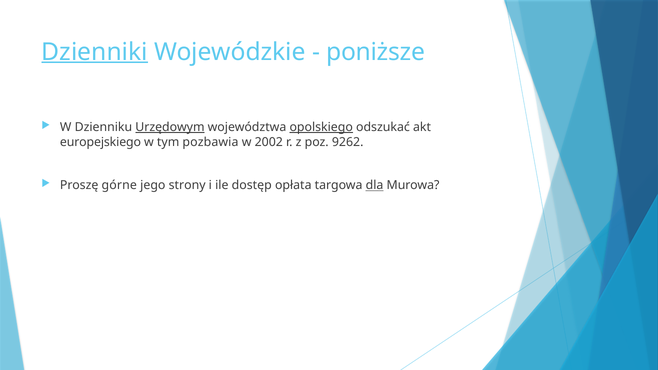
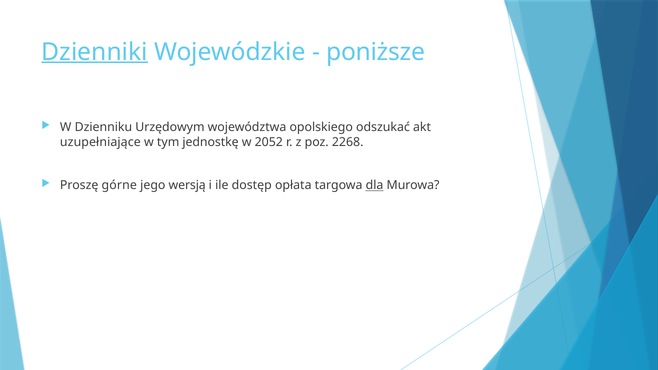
Urzędowym underline: present -> none
opolskiego underline: present -> none
europejskiego: europejskiego -> uzupełniające
pozbawia: pozbawia -> jednostkę
2002: 2002 -> 2052
9262: 9262 -> 2268
strony: strony -> wersją
